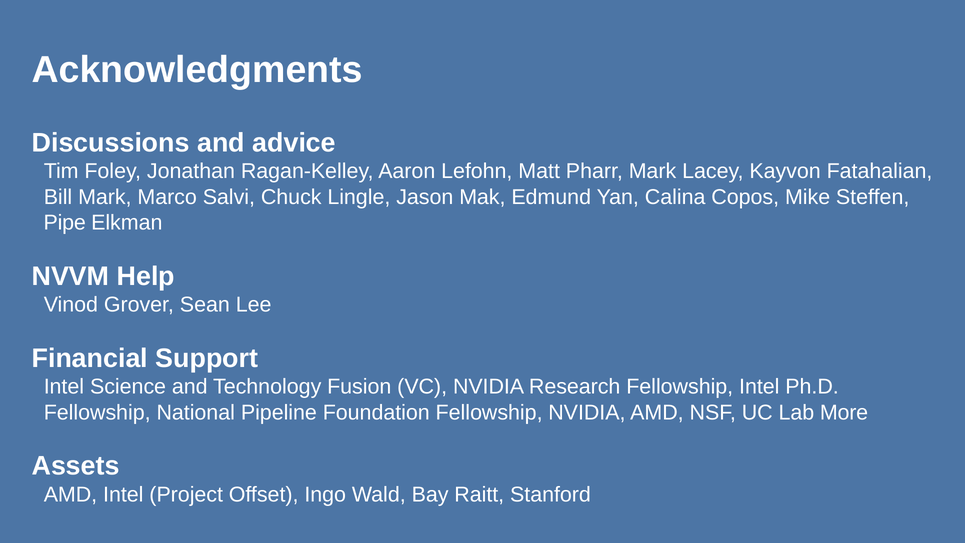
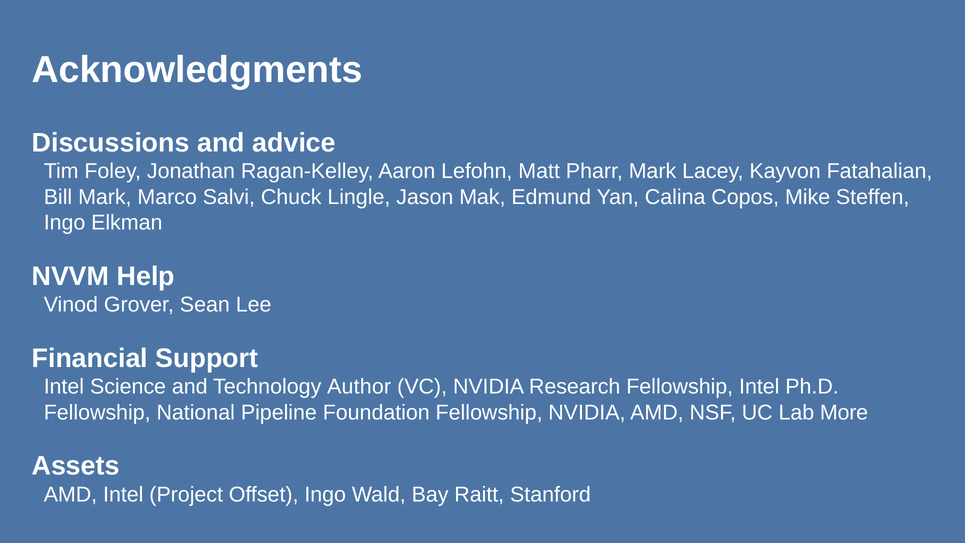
Pipe at (65, 223): Pipe -> Ingo
Fusion: Fusion -> Author
